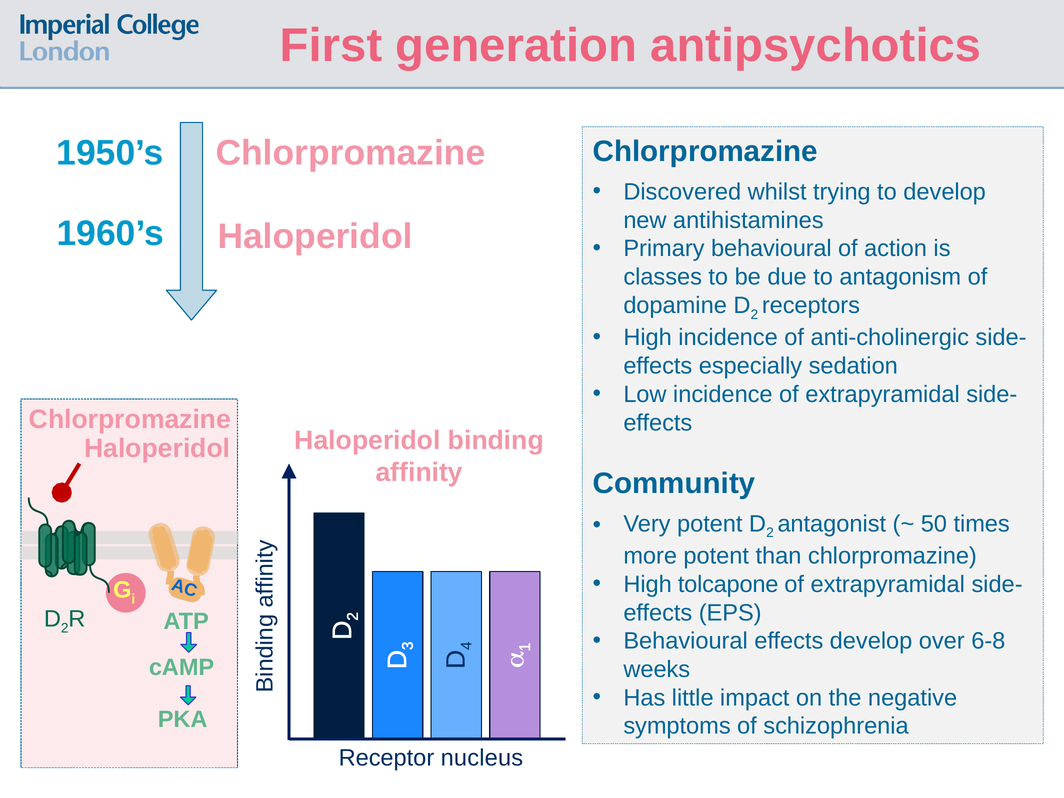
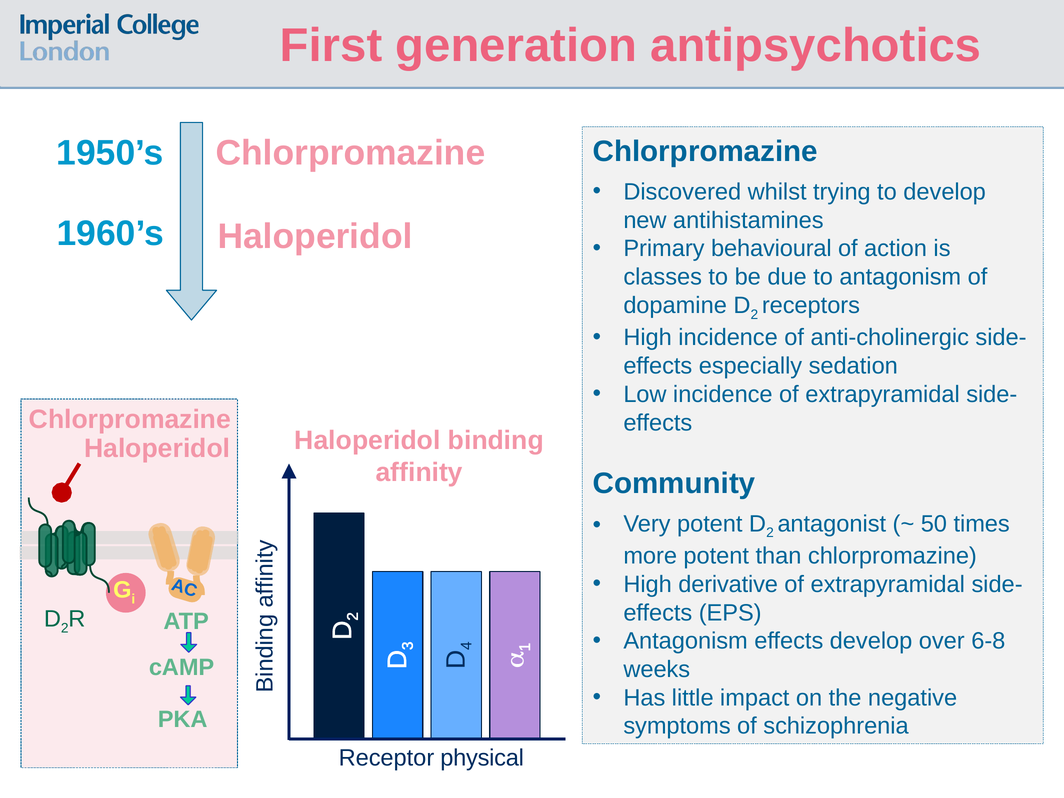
tolcapone: tolcapone -> derivative
Behavioural at (686, 641): Behavioural -> Antagonism
nucleus: nucleus -> physical
